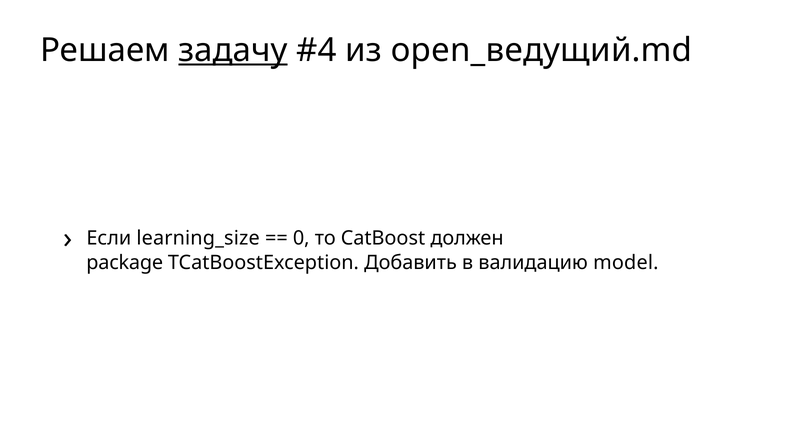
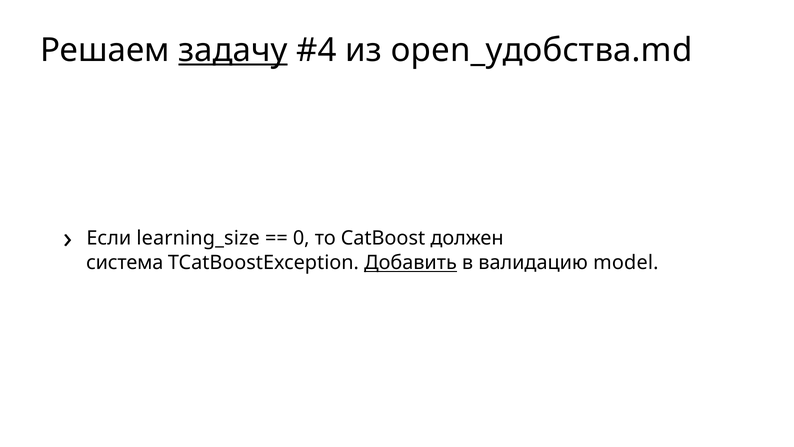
open_ведущий.md: open_ведущий.md -> open_удобства.md
package: package -> система
Добавить underline: none -> present
